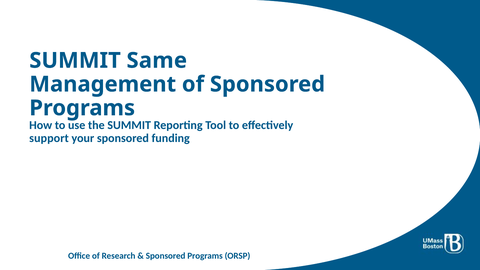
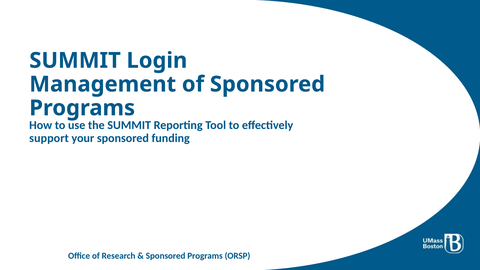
Same: Same -> Login
